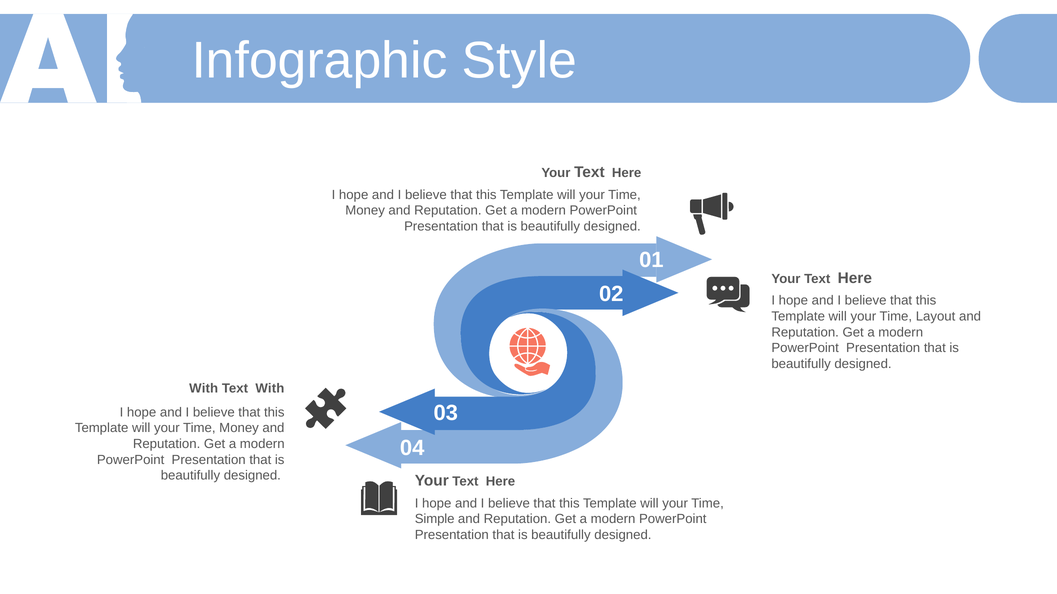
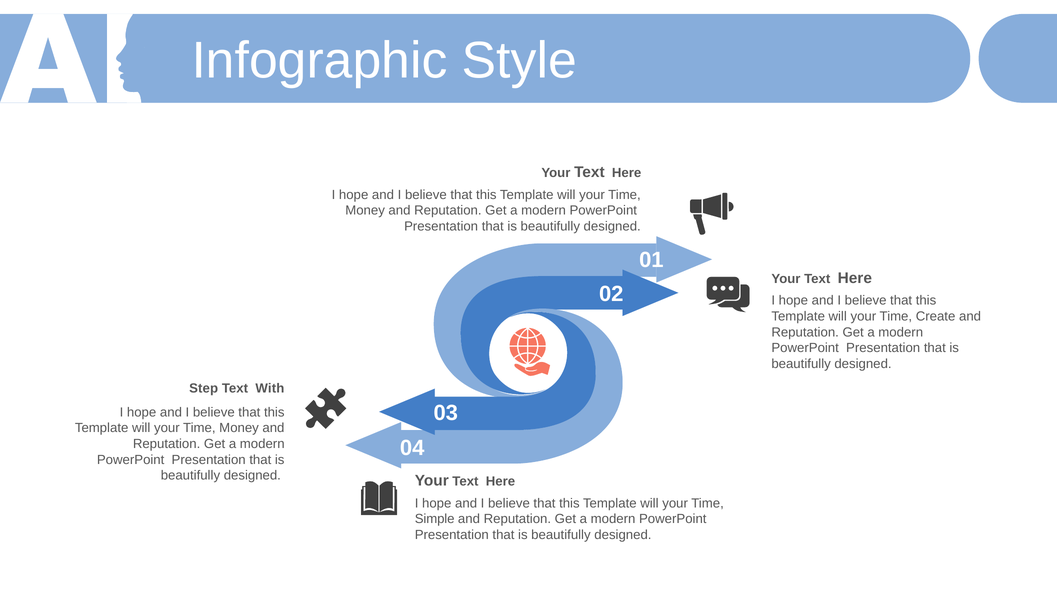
Layout: Layout -> Create
With at (204, 389): With -> Step
